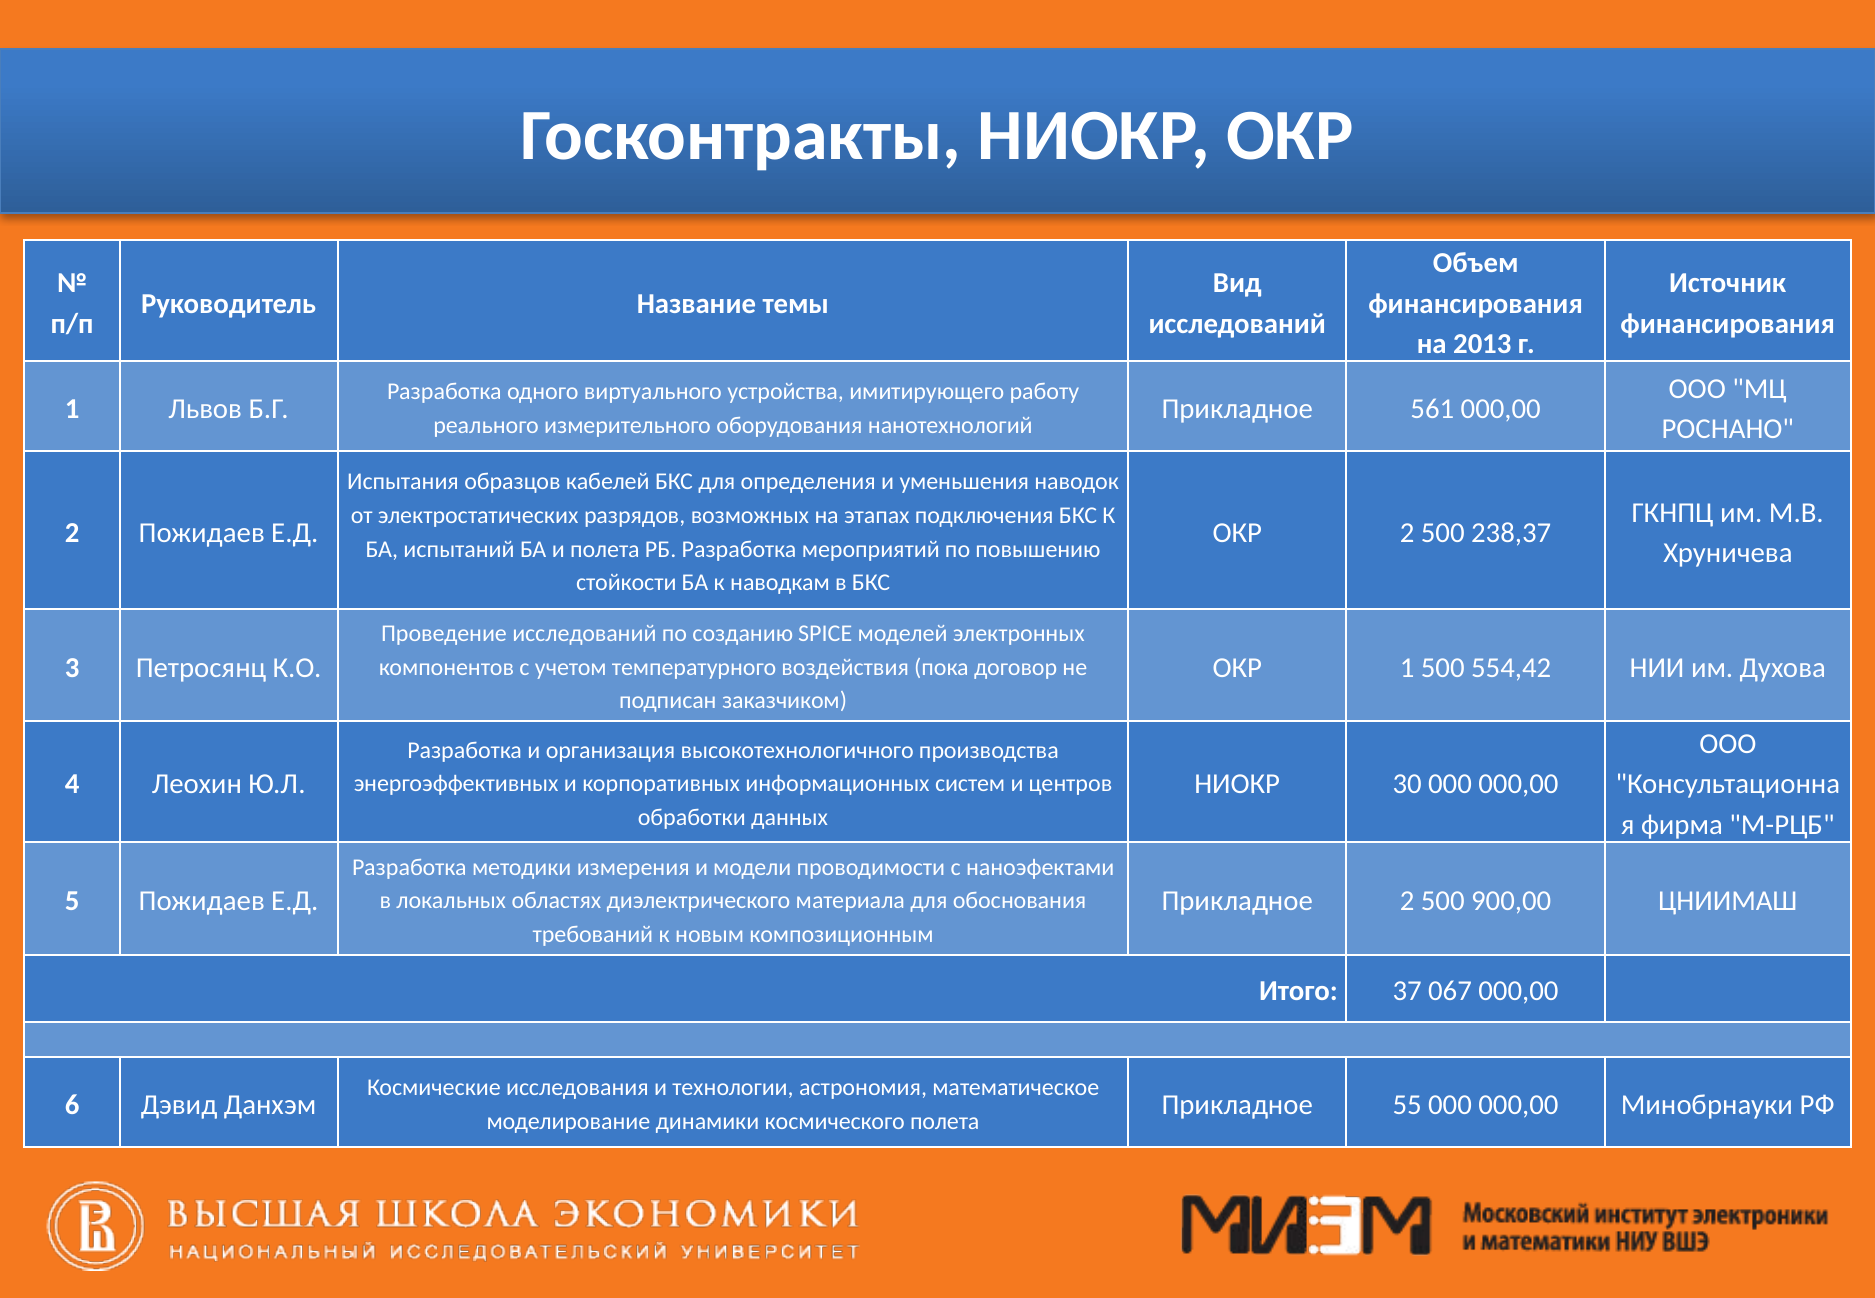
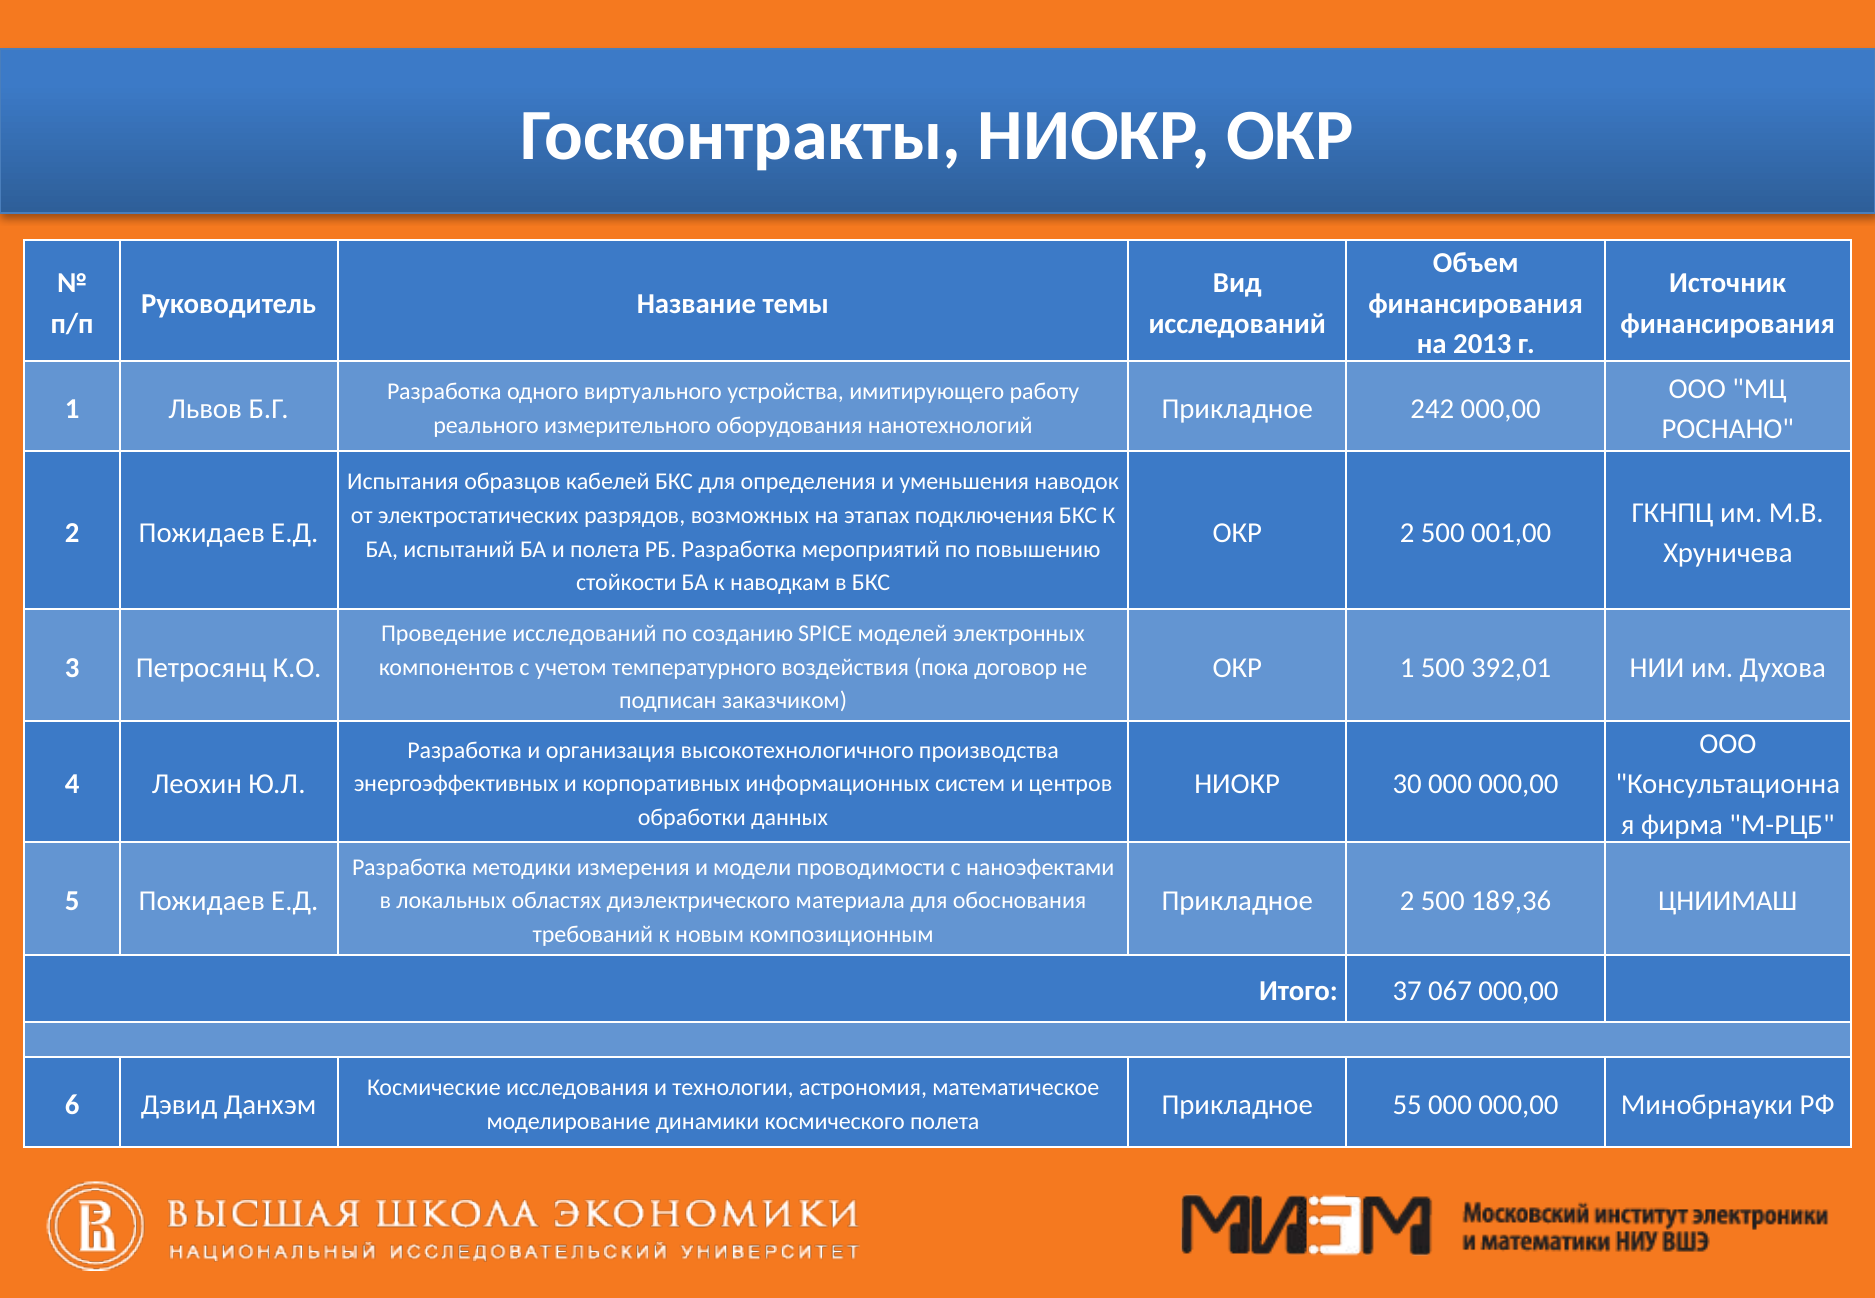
561: 561 -> 242
238,37: 238,37 -> 001,00
554,42: 554,42 -> 392,01
900,00: 900,00 -> 189,36
